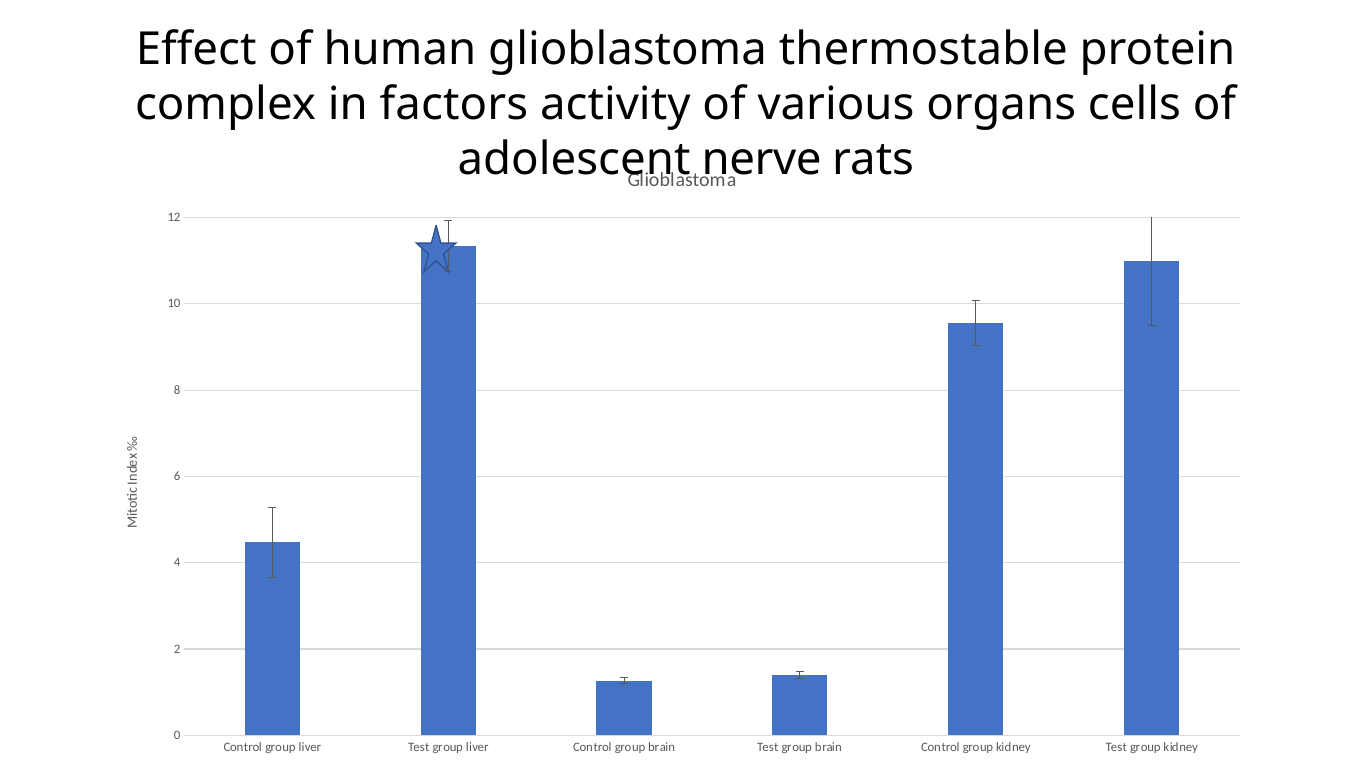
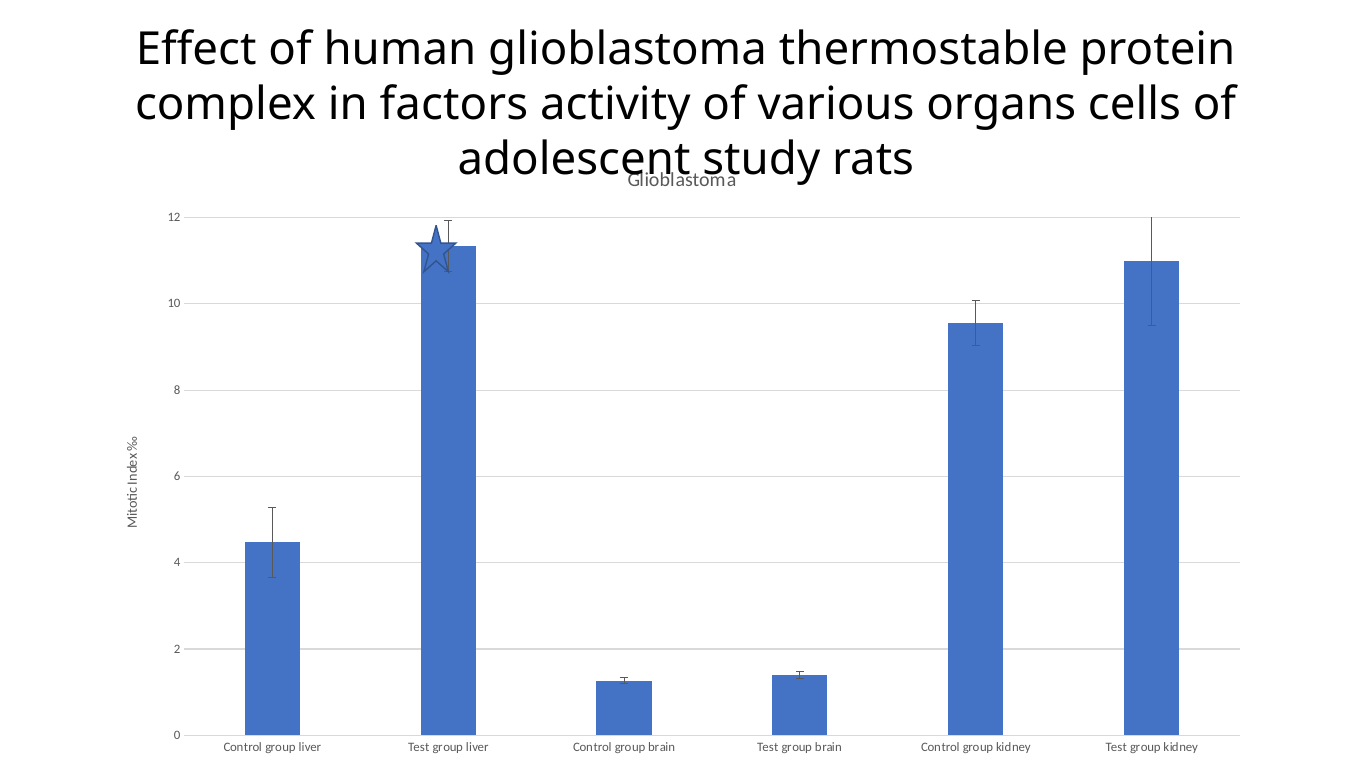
nerve: nerve -> study
